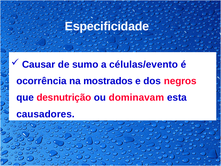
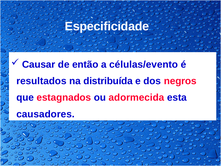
sumo: sumo -> então
ocorrência: ocorrência -> resultados
mostrados: mostrados -> distribuída
desnutrição: desnutrição -> estagnados
dominavam: dominavam -> adormecida
